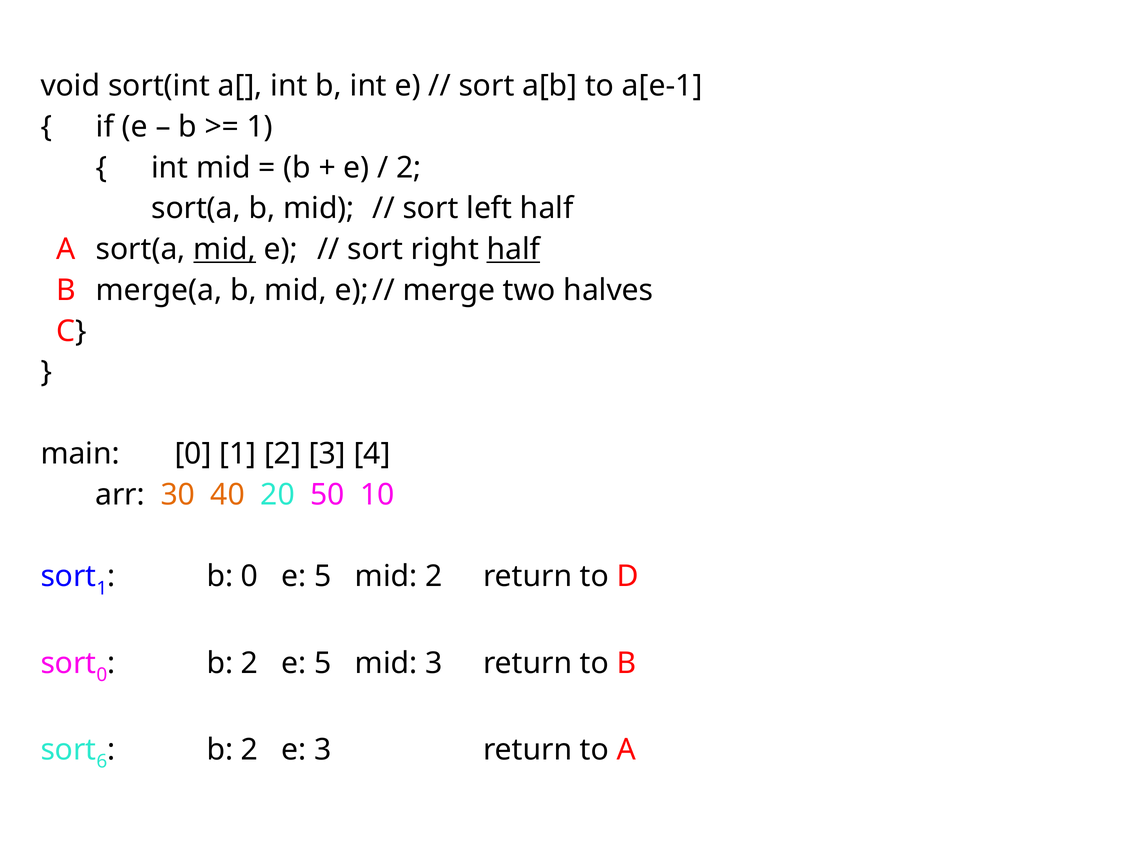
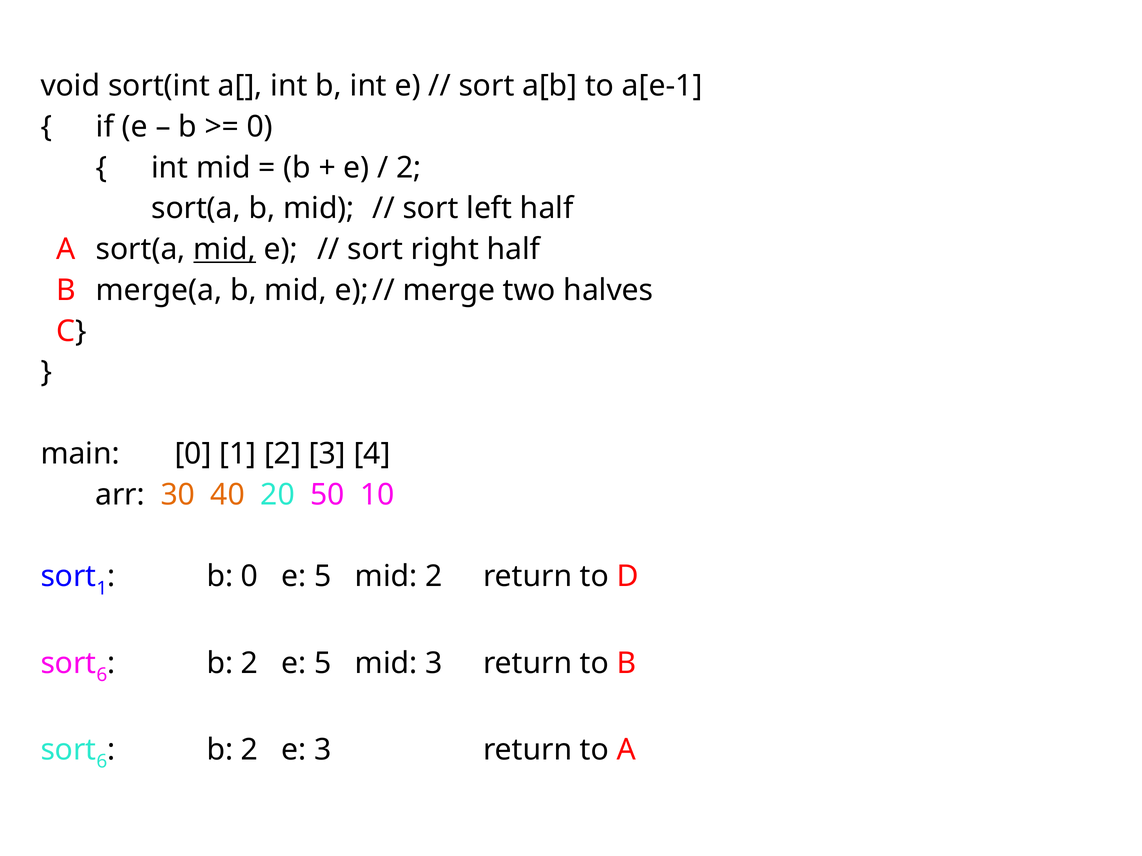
1 at (260, 127): 1 -> 0
half at (514, 250) underline: present -> none
0 at (102, 675): 0 -> 6
